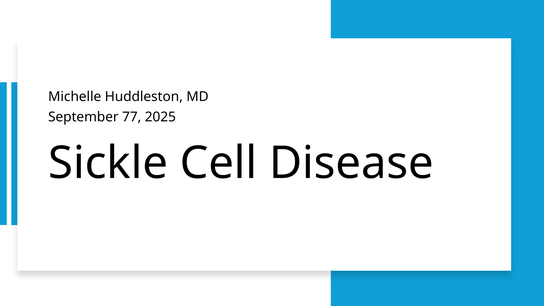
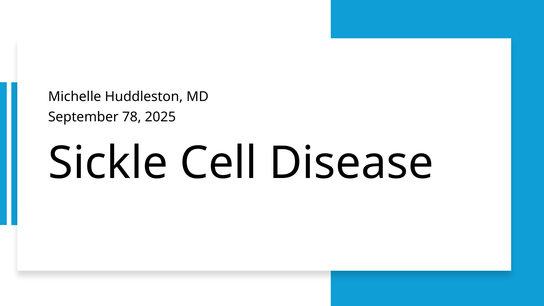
77: 77 -> 78
